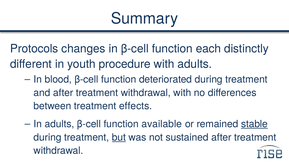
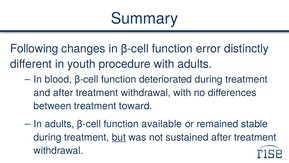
Protocols: Protocols -> Following
each: each -> error
effects: effects -> toward
stable underline: present -> none
